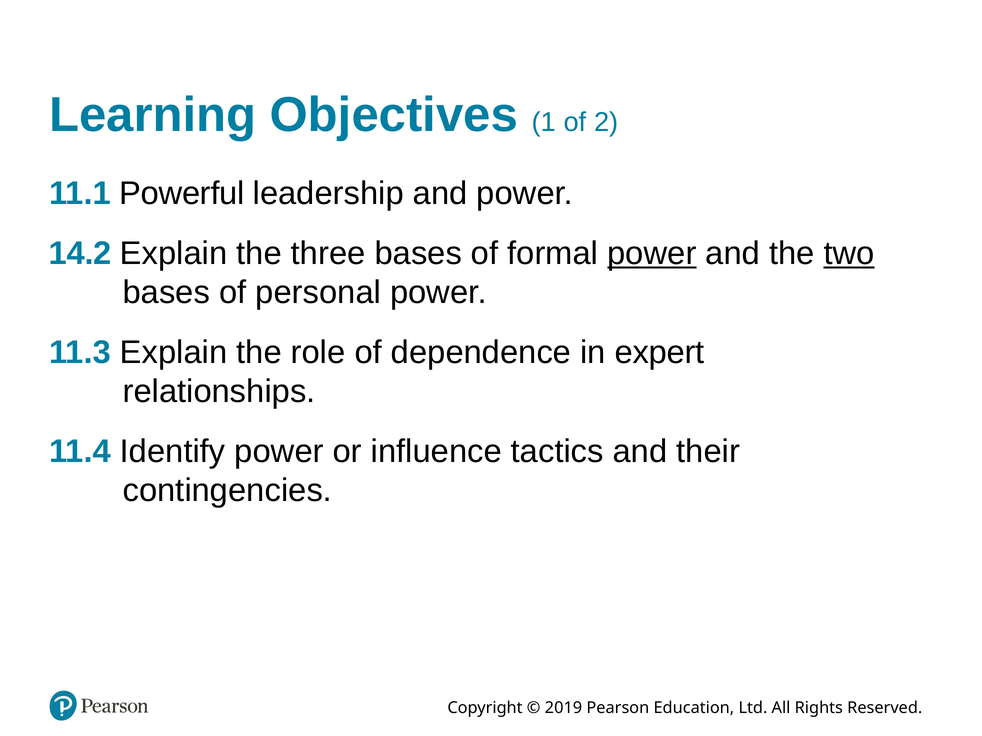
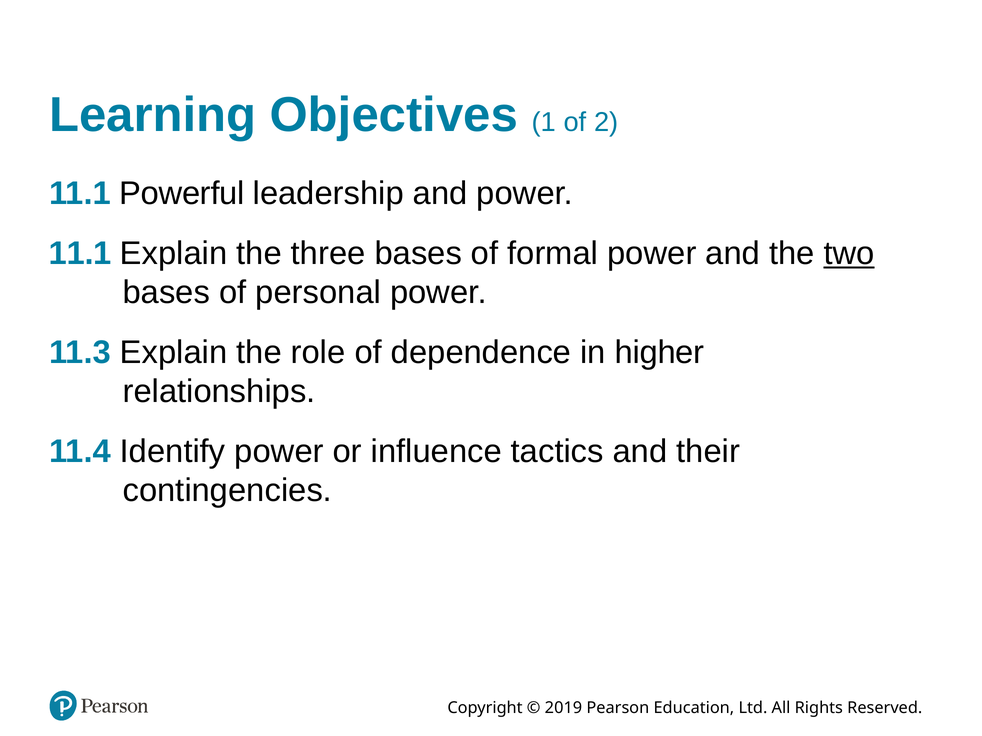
14.2 at (80, 254): 14.2 -> 11.1
power at (652, 254) underline: present -> none
expert: expert -> higher
